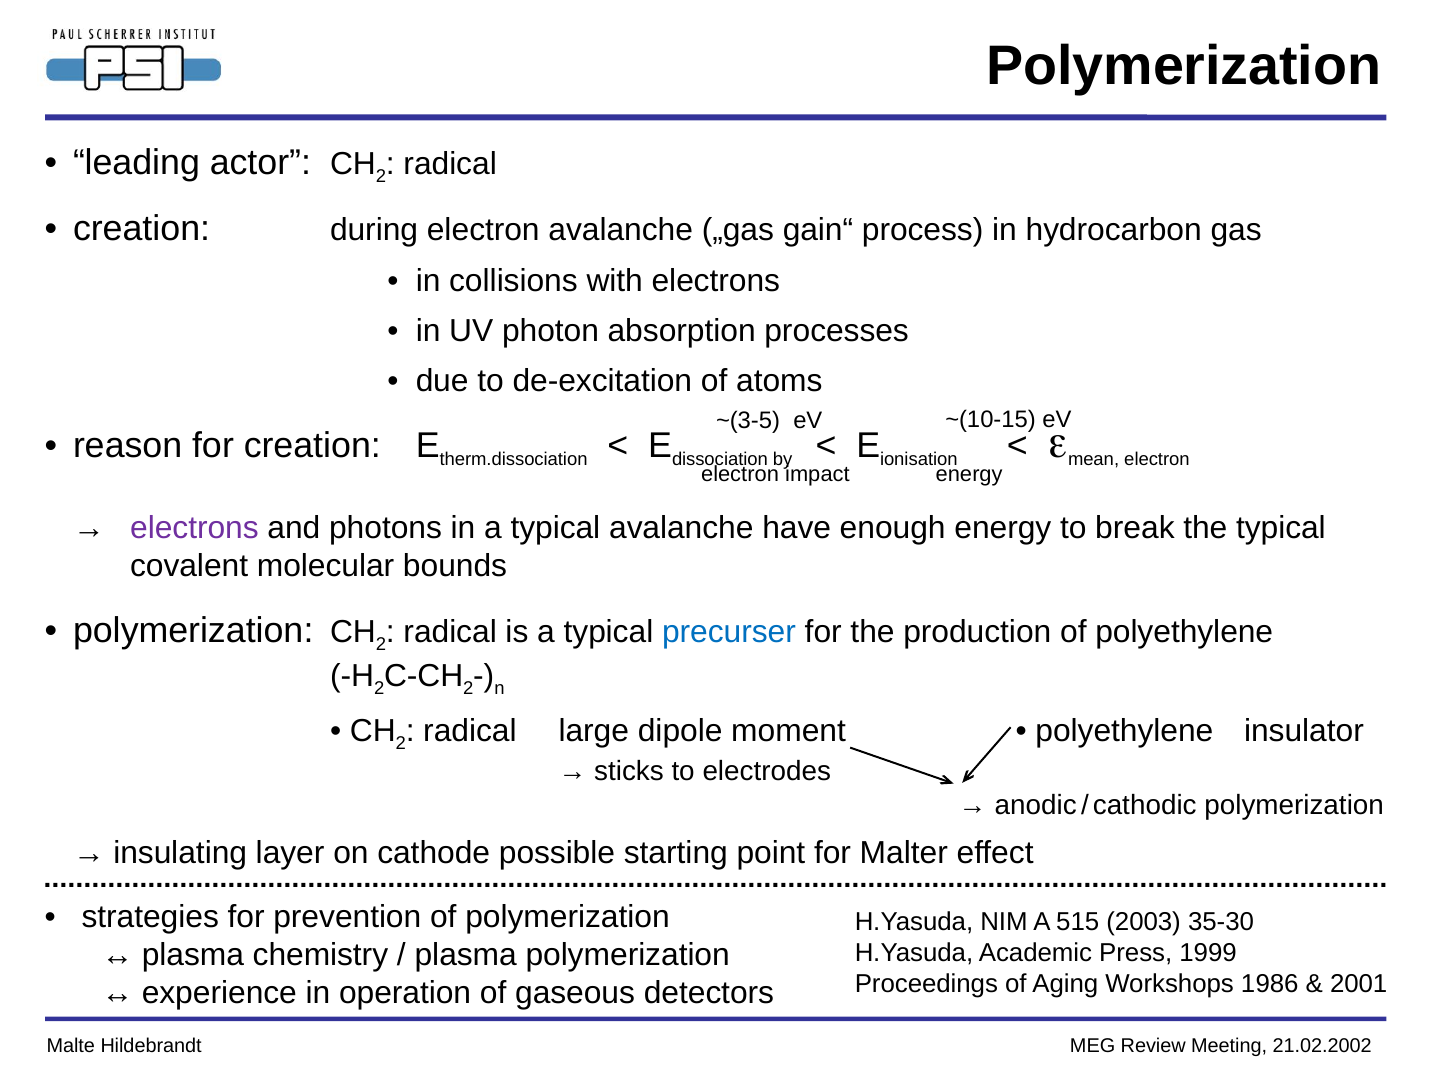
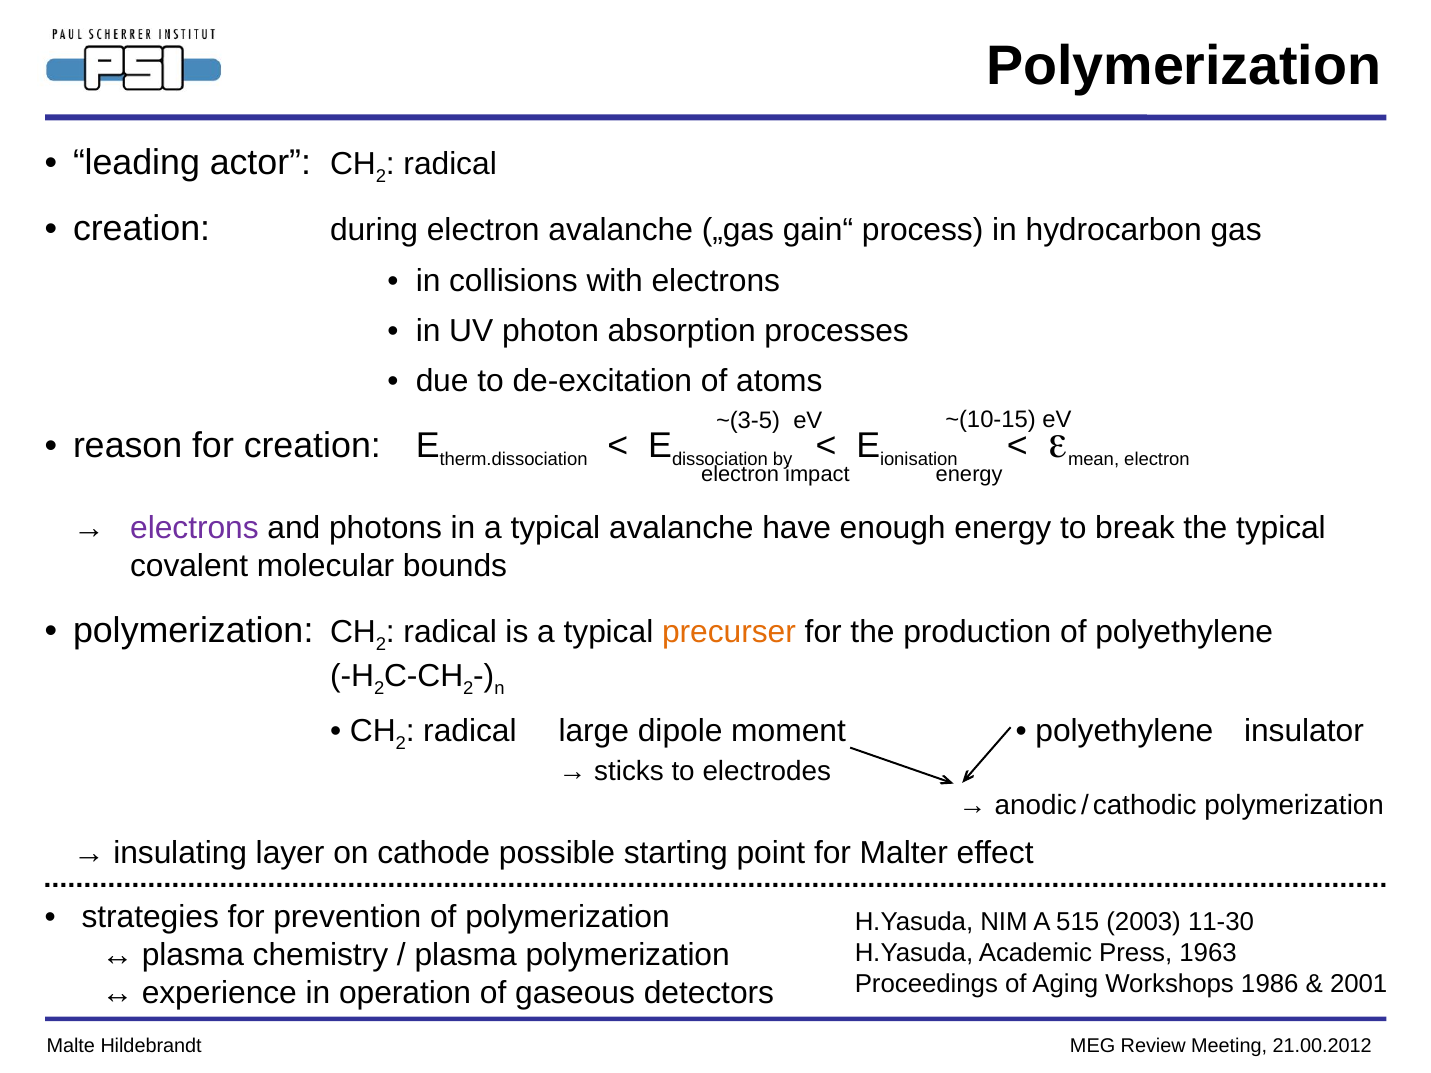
precurser colour: blue -> orange
35-30: 35-30 -> 11-30
1999: 1999 -> 1963
21.02.2002: 21.02.2002 -> 21.00.2012
